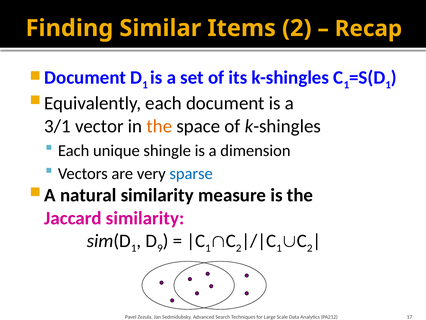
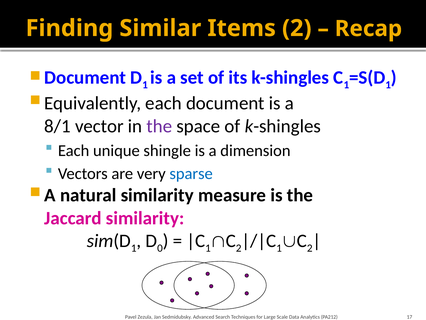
3/1: 3/1 -> 8/1
the at (159, 126) colour: orange -> purple
9: 9 -> 0
